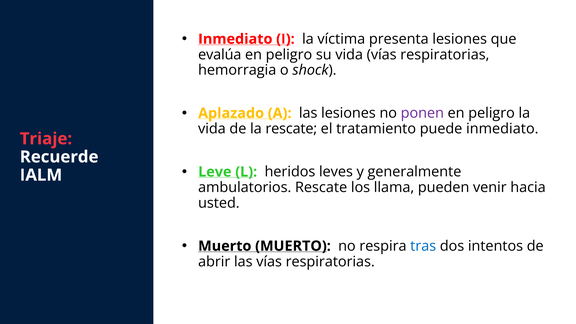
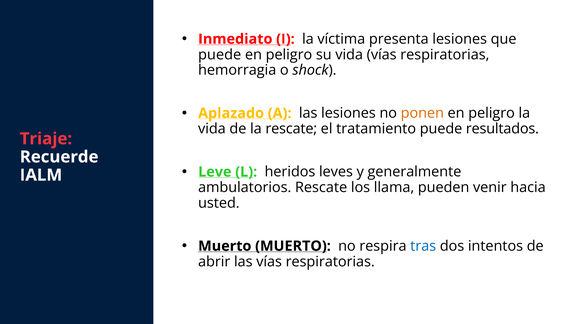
evalúa at (220, 55): evalúa -> puede
ponen colour: purple -> orange
puede inmediato: inmediato -> resultados
